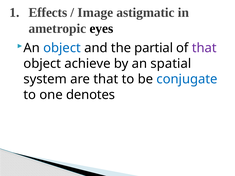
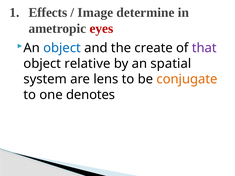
astigmatic: astigmatic -> determine
eyes colour: black -> red
partial: partial -> create
achieve: achieve -> relative
are that: that -> lens
conjugate colour: blue -> orange
